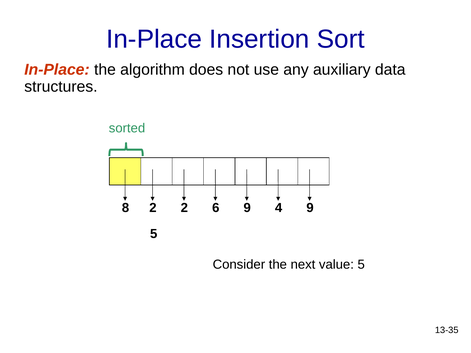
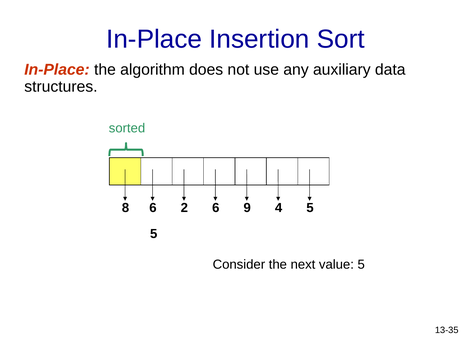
8 2: 2 -> 6
4 9: 9 -> 5
